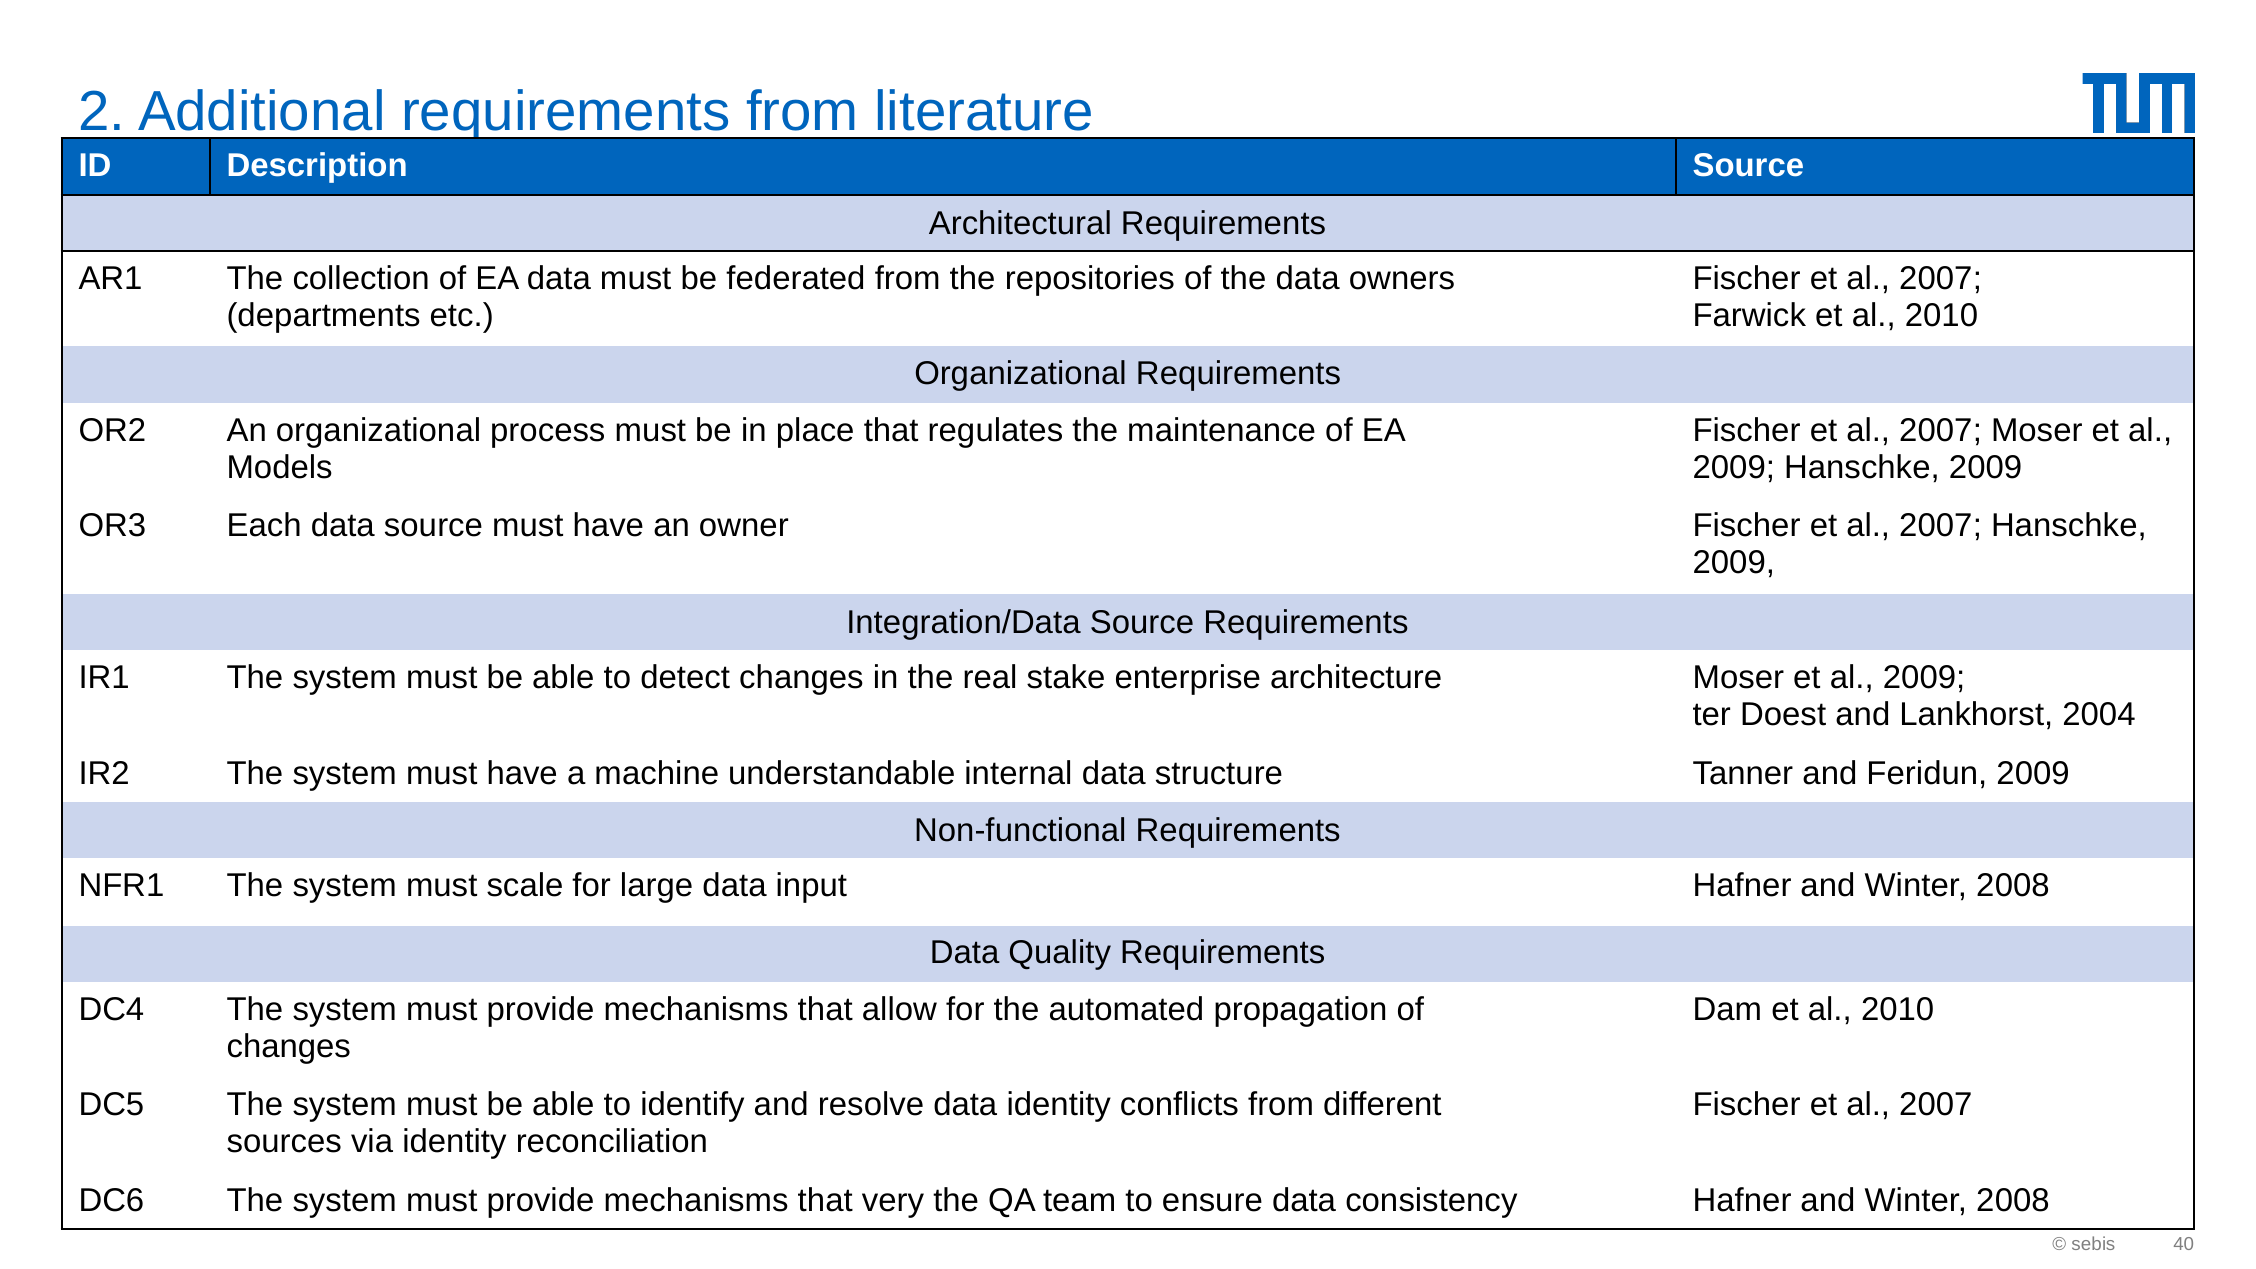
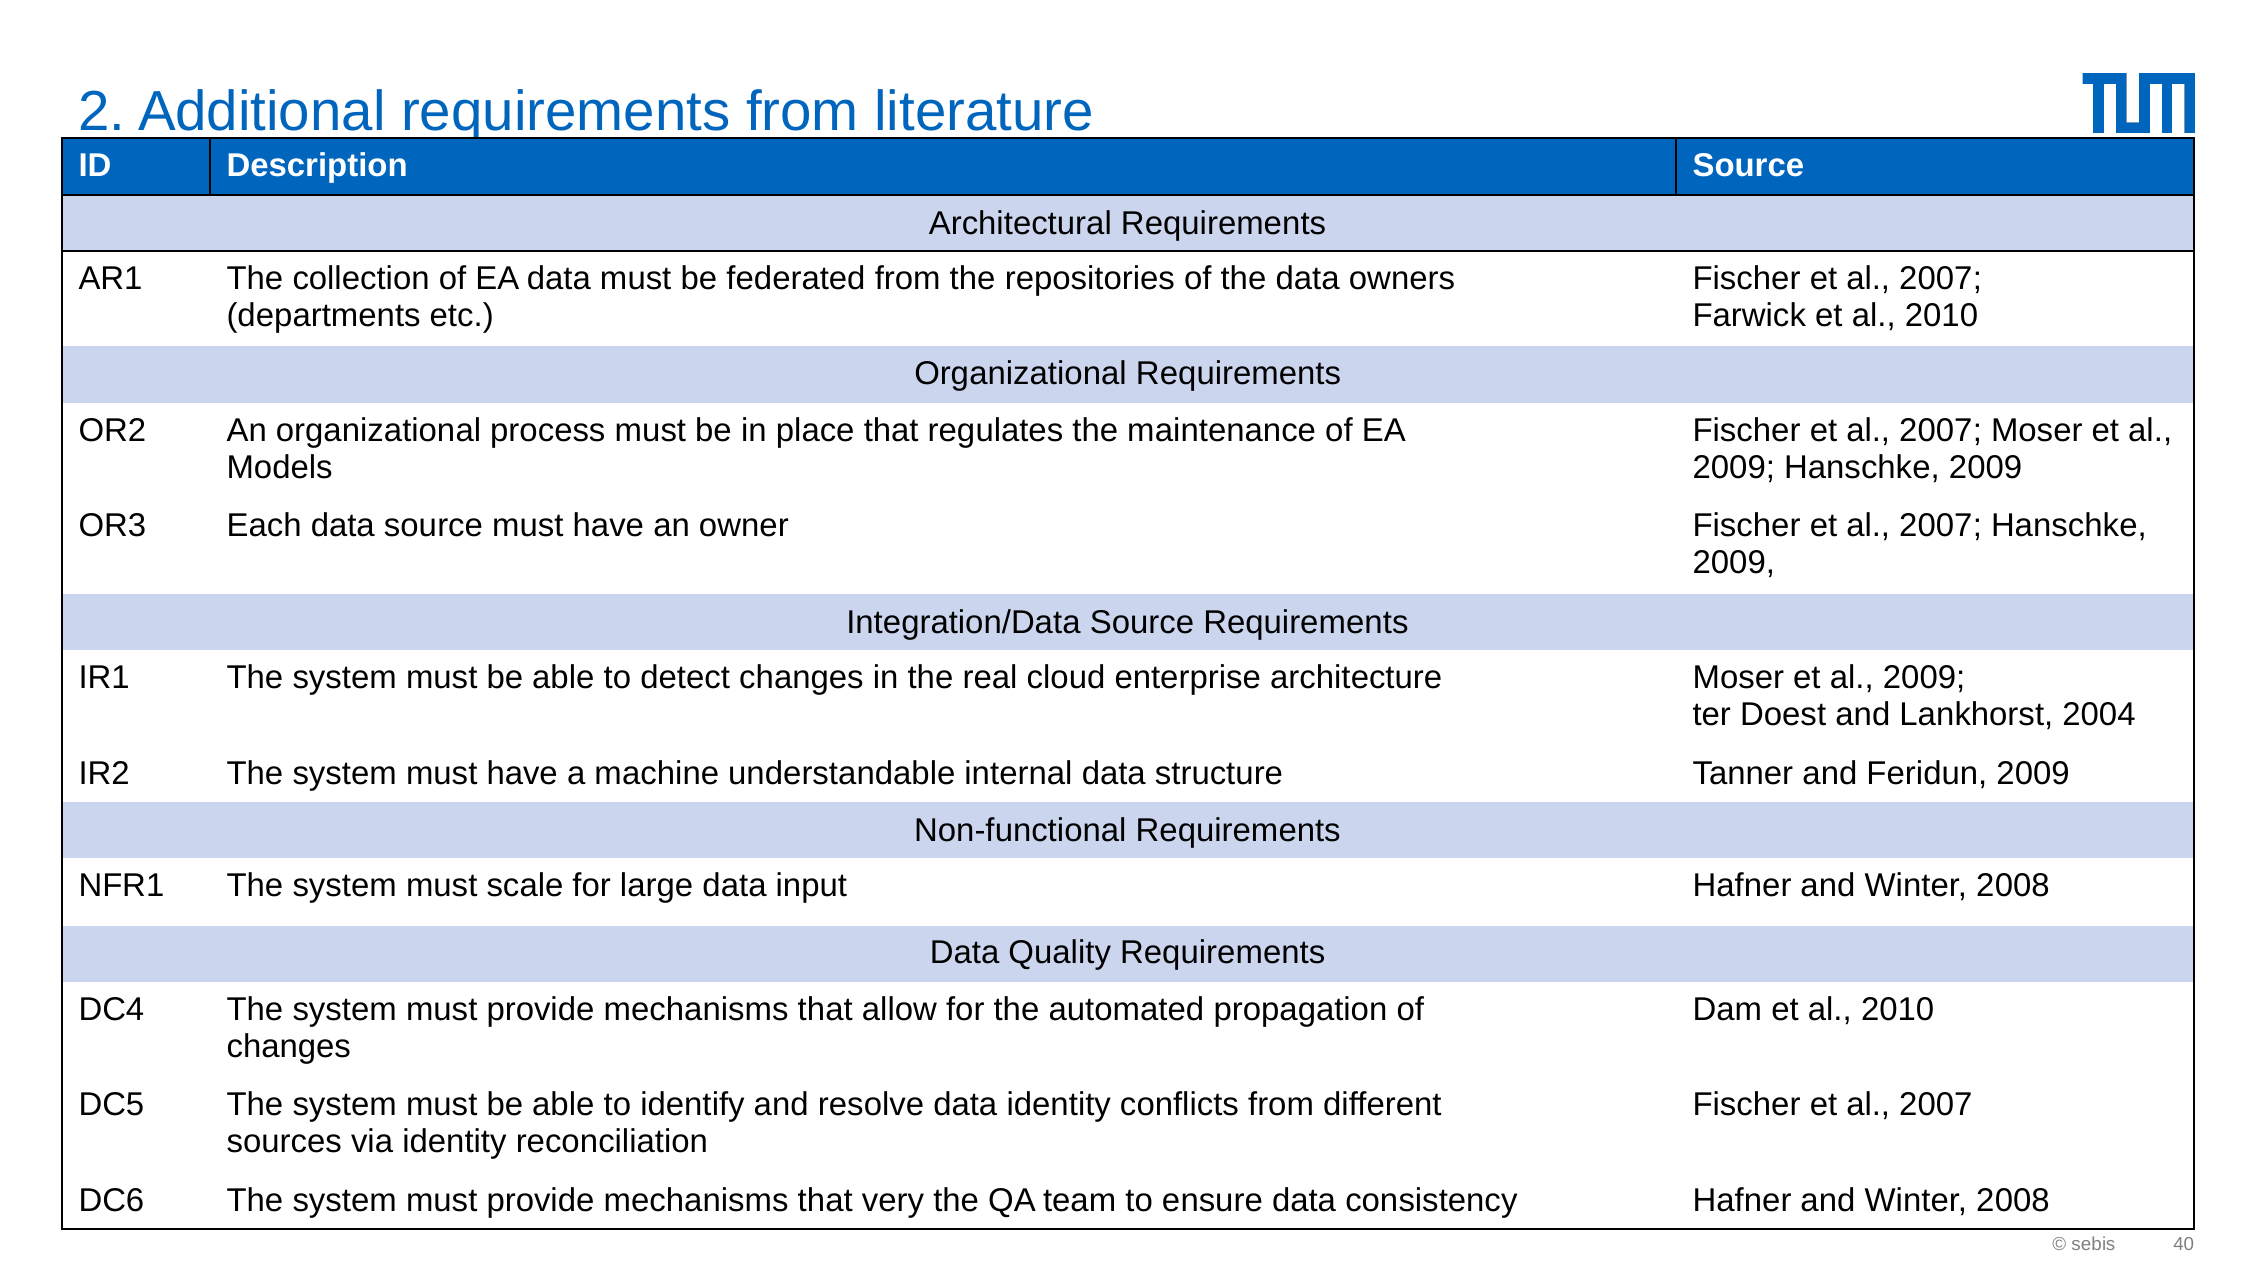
stake: stake -> cloud
